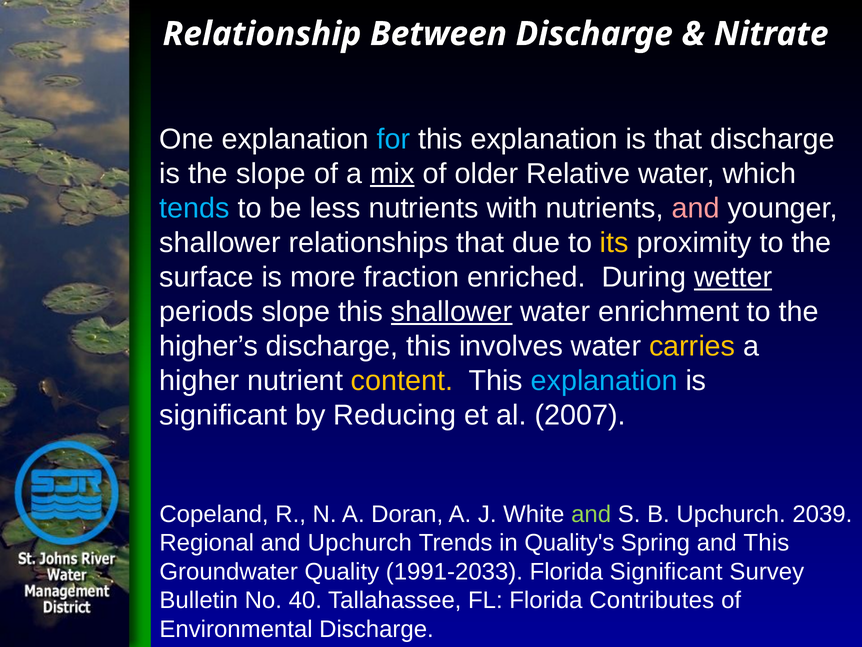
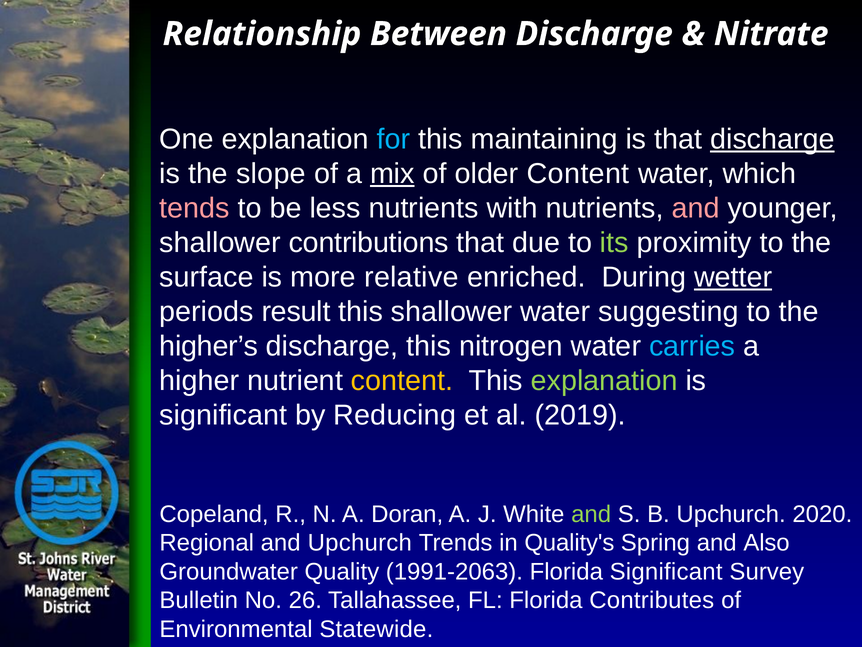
explanation at (544, 139): explanation -> maintaining
discharge at (772, 139) underline: none -> present
older Relative: Relative -> Content
tends colour: light blue -> pink
relationships: relationships -> contributions
its colour: yellow -> light green
fraction: fraction -> relative
periods slope: slope -> result
shallower at (452, 311) underline: present -> none
enrichment: enrichment -> suggesting
involves: involves -> nitrogen
carries colour: yellow -> light blue
explanation at (604, 380) colour: light blue -> light green
2007: 2007 -> 2019
2039: 2039 -> 2020
and This: This -> Also
1991-2033: 1991-2033 -> 1991-2063
40: 40 -> 26
Environmental Discharge: Discharge -> Statewide
